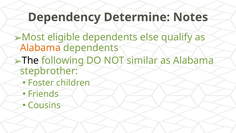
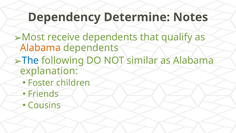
eligible: eligible -> receive
else: else -> that
The colour: black -> blue
stepbrother: stepbrother -> explanation
